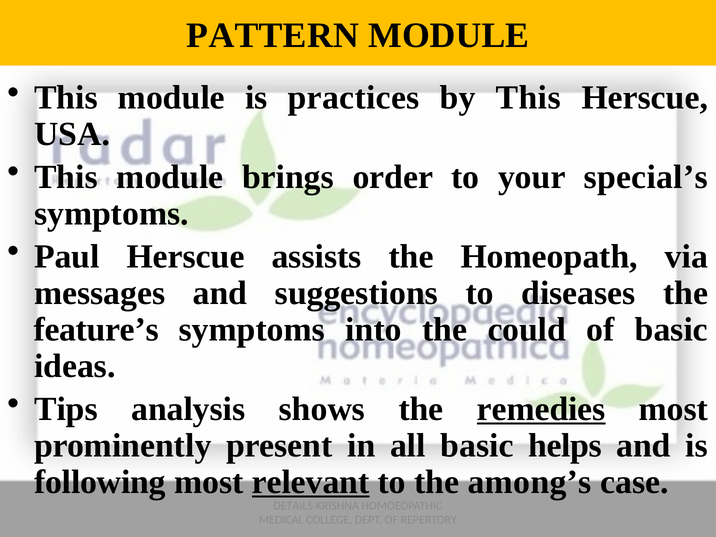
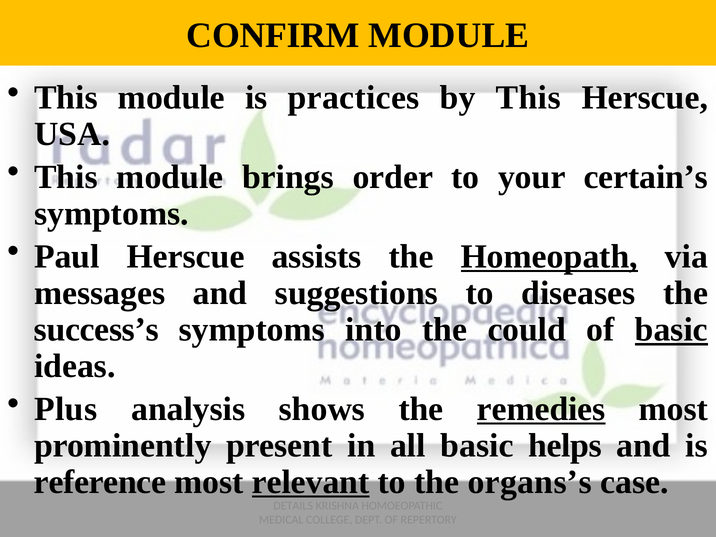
PATTERN: PATTERN -> CONFIRM
special’s: special’s -> certain’s
Homeopath underline: none -> present
feature’s: feature’s -> success’s
basic at (671, 330) underline: none -> present
Tips: Tips -> Plus
following: following -> reference
among’s: among’s -> organs’s
